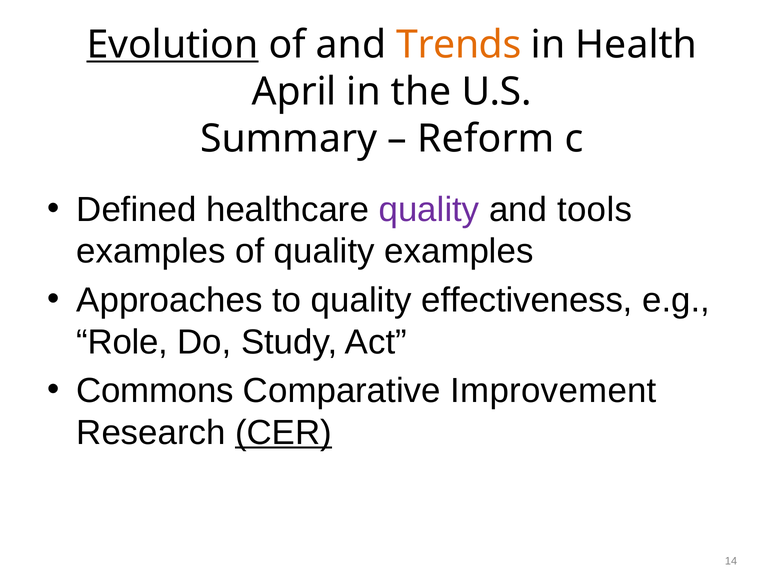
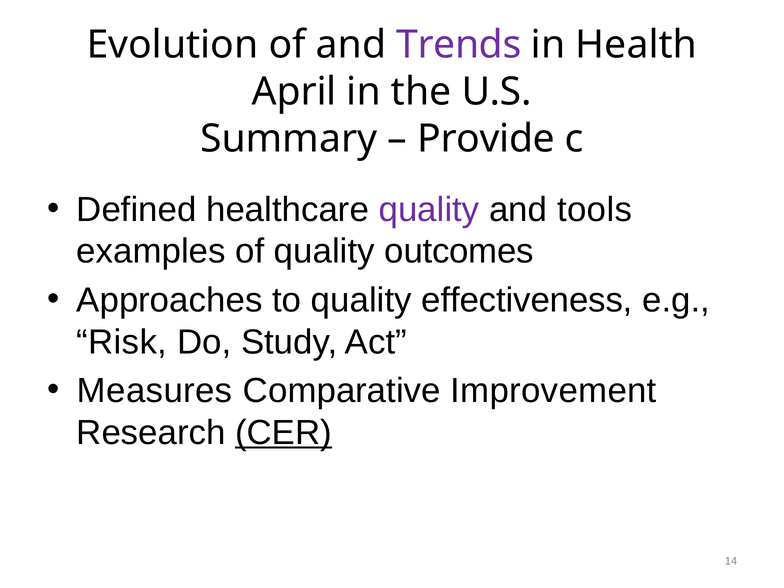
Evolution underline: present -> none
Trends colour: orange -> purple
Reform: Reform -> Provide
quality examples: examples -> outcomes
Role: Role -> Risk
Commons: Commons -> Measures
